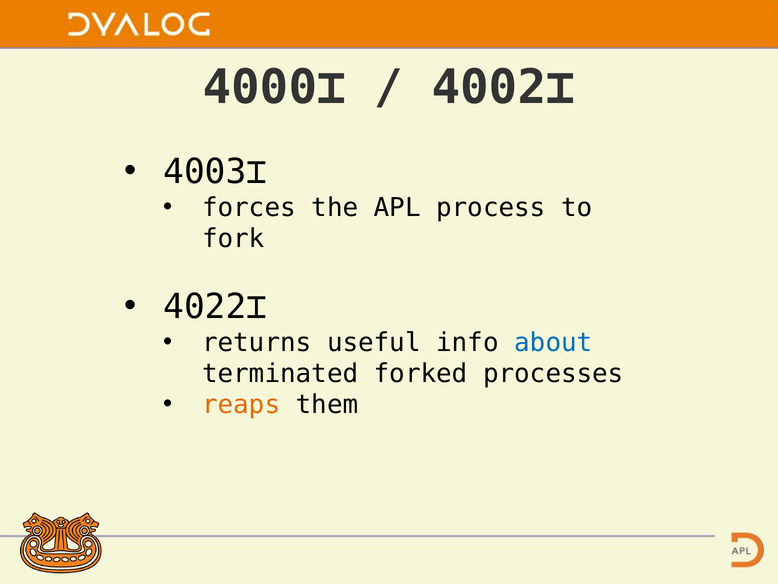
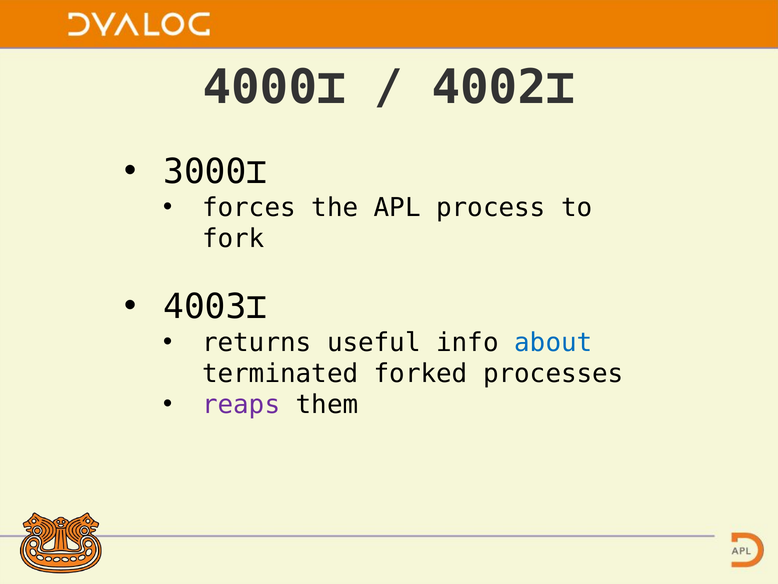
4003⌶: 4003⌶ -> 3000⌶
4022⌶: 4022⌶ -> 4003⌶
reaps colour: orange -> purple
